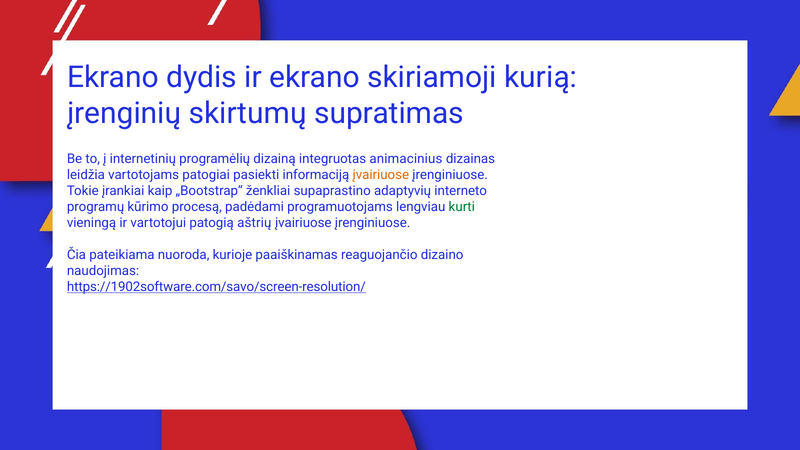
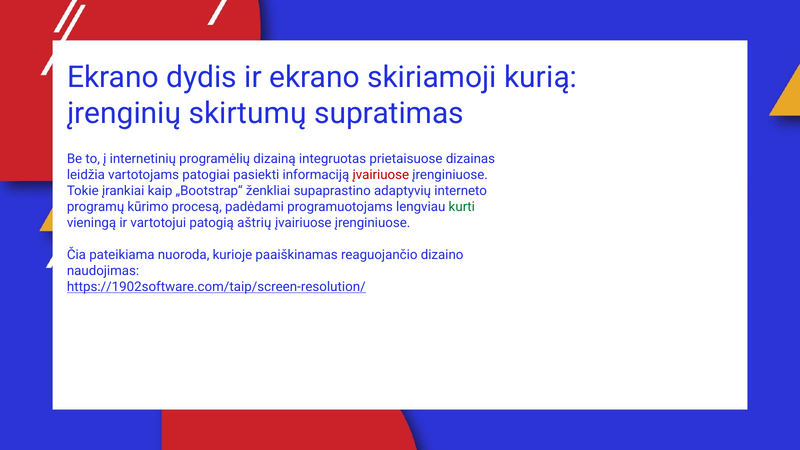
animacinius: animacinius -> prietaisuose
įvairiuose at (381, 175) colour: orange -> red
https://1902software.com/savo/screen-resolution/: https://1902software.com/savo/screen-resolution/ -> https://1902software.com/taip/screen-resolution/
